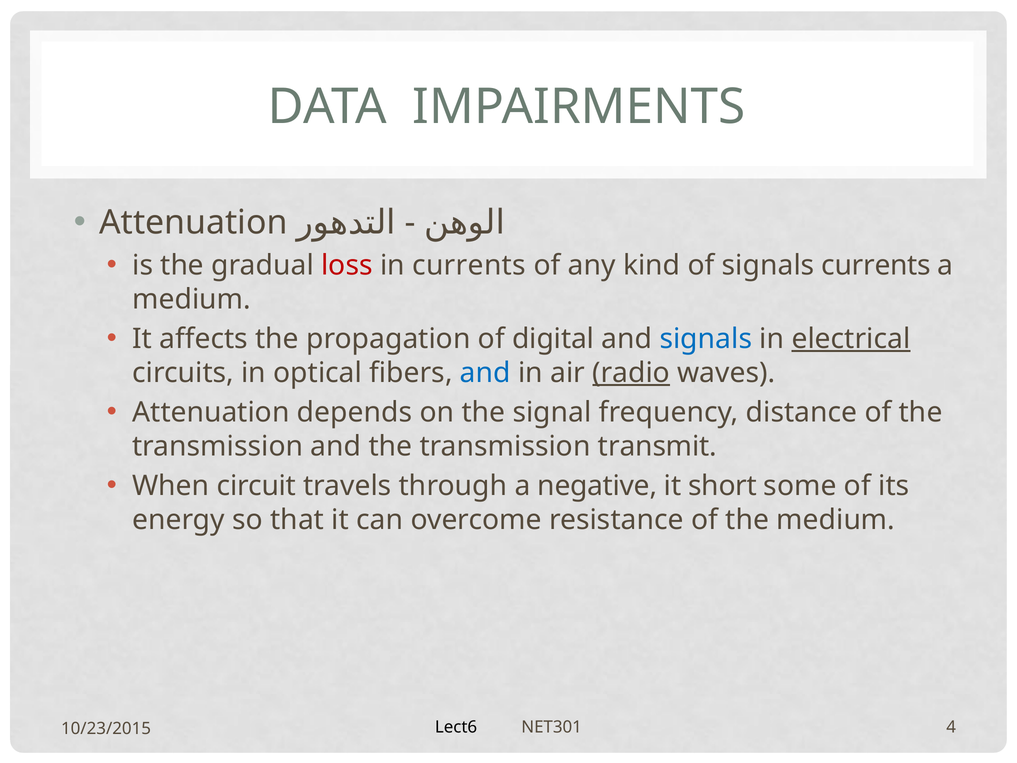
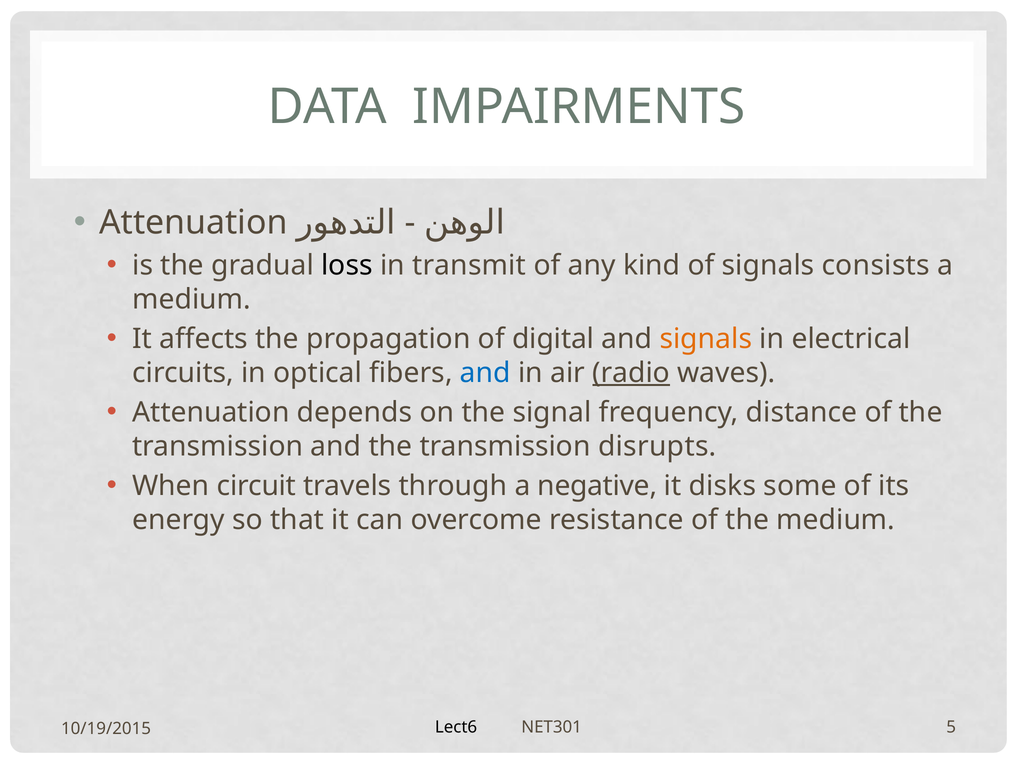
loss colour: red -> black
in currents: currents -> transmit
signals currents: currents -> consists
signals at (706, 339) colour: blue -> orange
electrical underline: present -> none
transmit: transmit -> disrupts
short: short -> disks
4: 4 -> 5
10/23/2015: 10/23/2015 -> 10/19/2015
